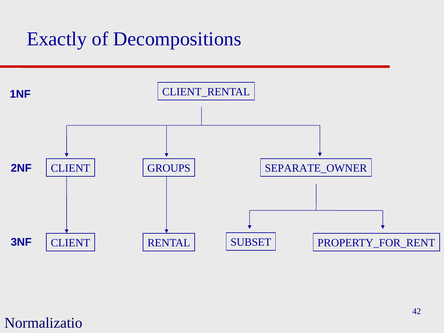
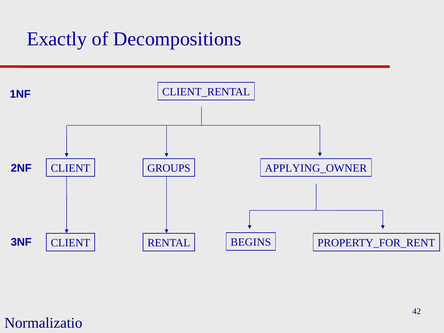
SEPARATE_OWNER: SEPARATE_OWNER -> APPLYING_OWNER
SUBSET: SUBSET -> BEGINS
